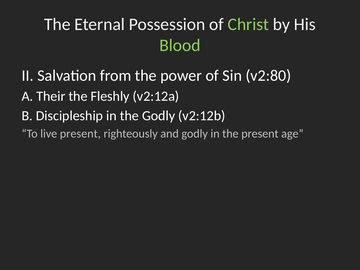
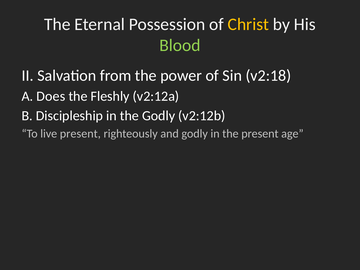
Christ colour: light green -> yellow
v2:80: v2:80 -> v2:18
Their: Their -> Does
